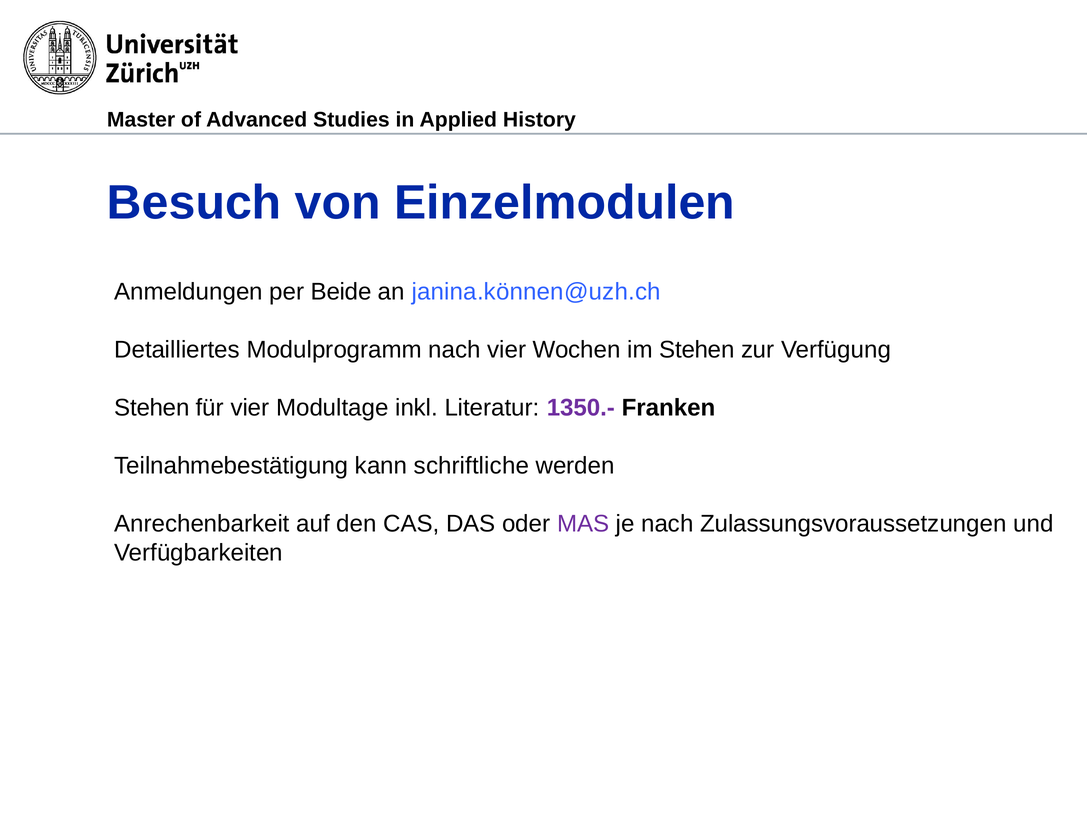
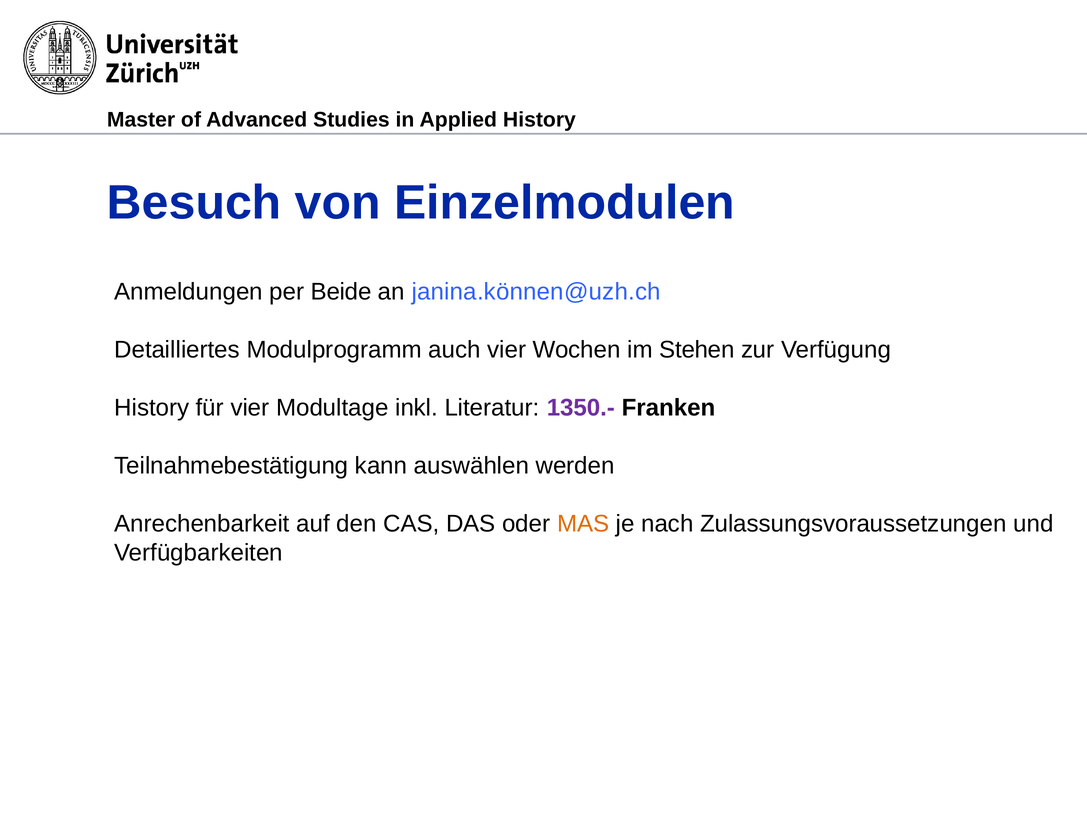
Modulprogramm nach: nach -> auch
Stehen at (152, 408): Stehen -> History
schriftliche: schriftliche -> auswählen
MAS colour: purple -> orange
